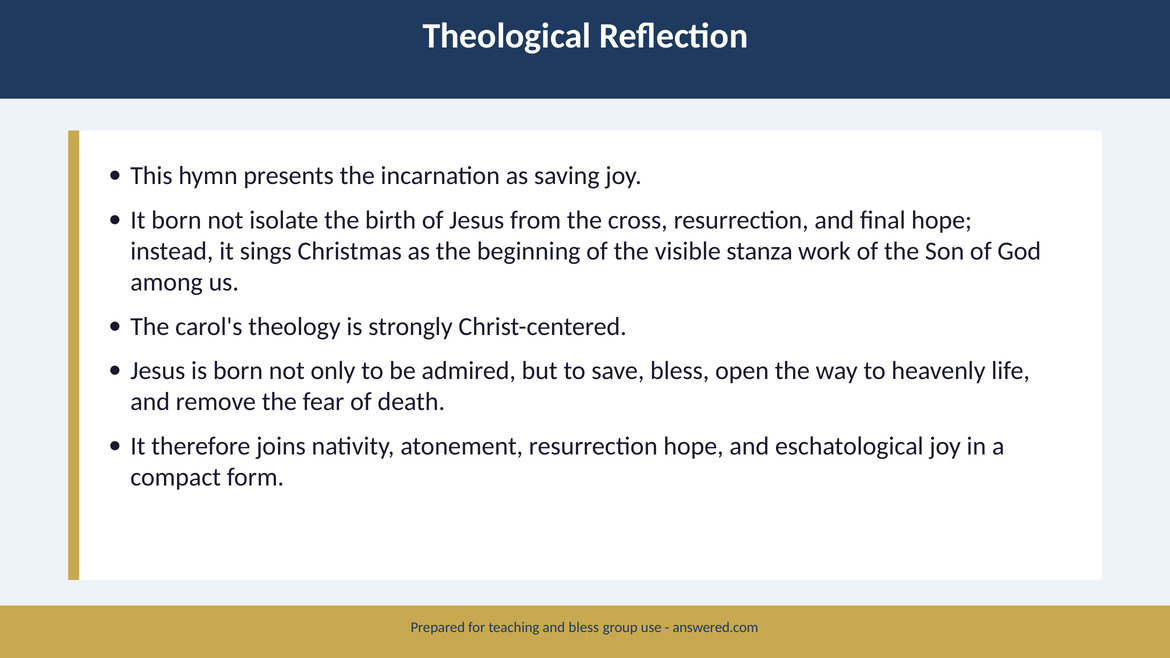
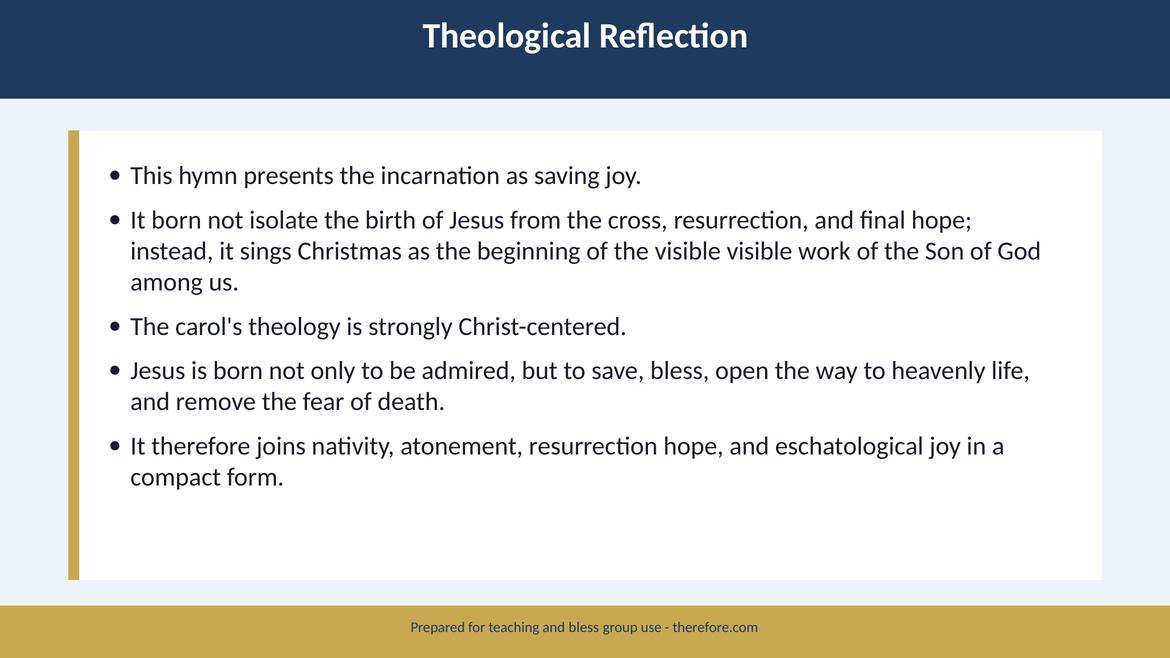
visible stanza: stanza -> visible
answered.com: answered.com -> therefore.com
